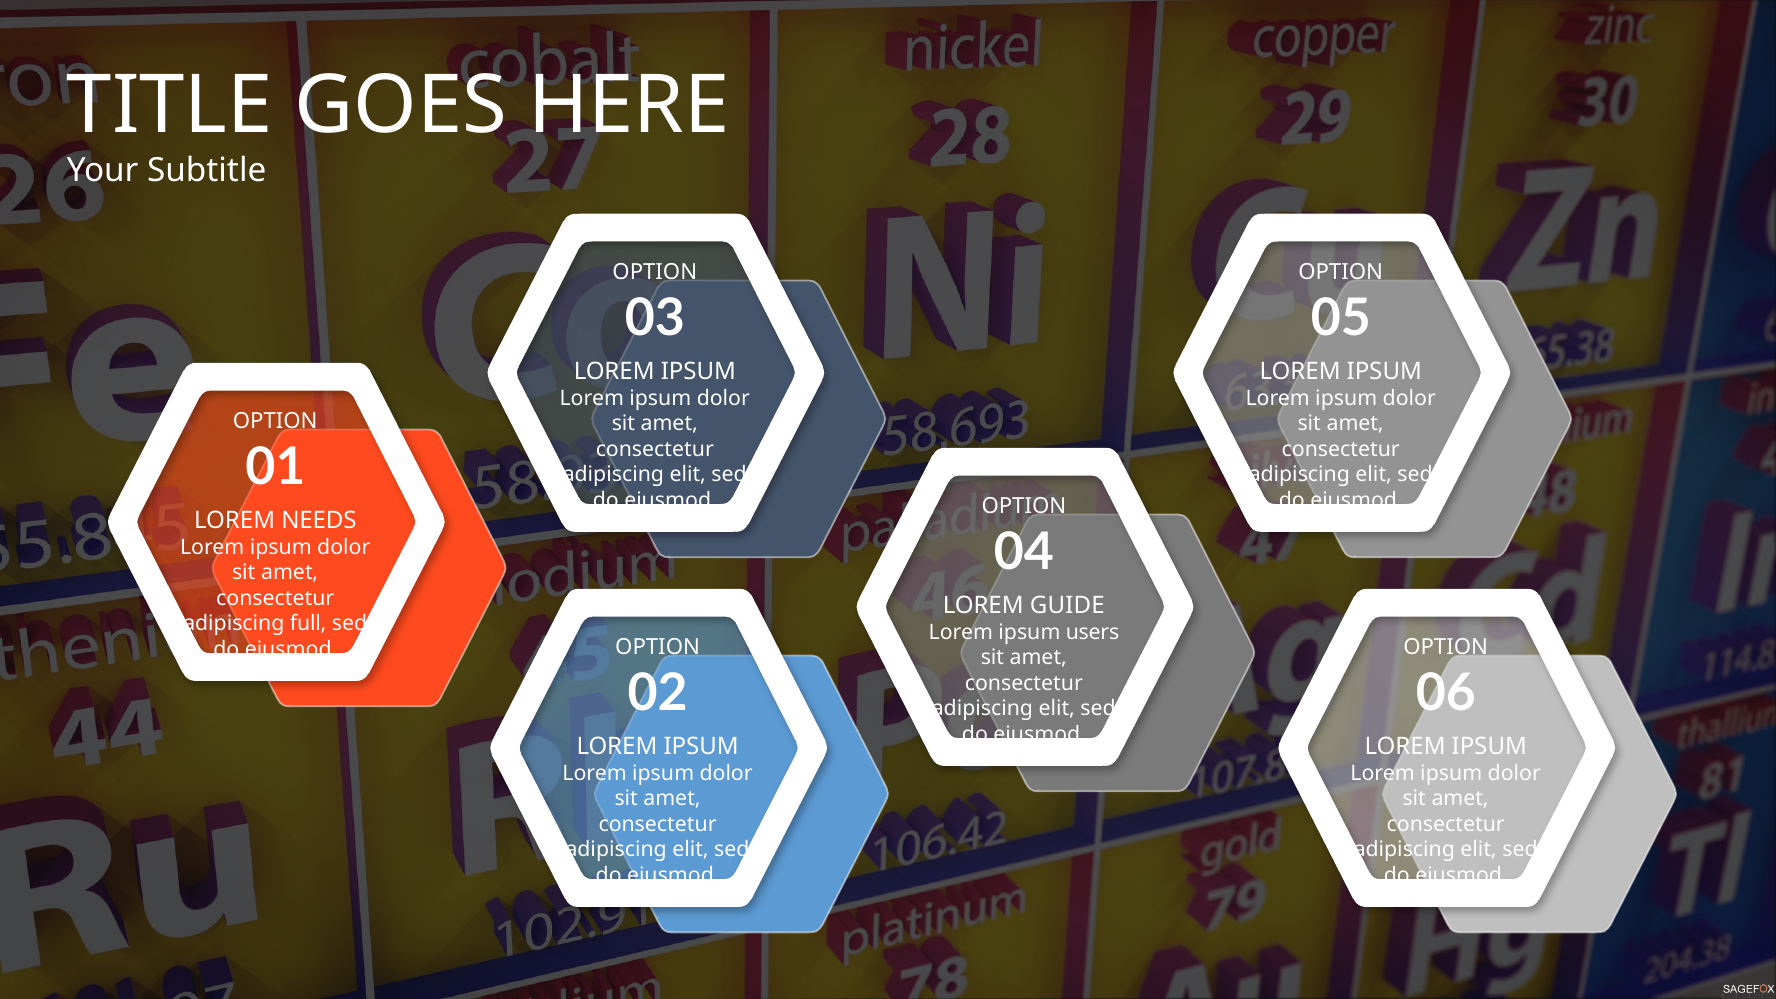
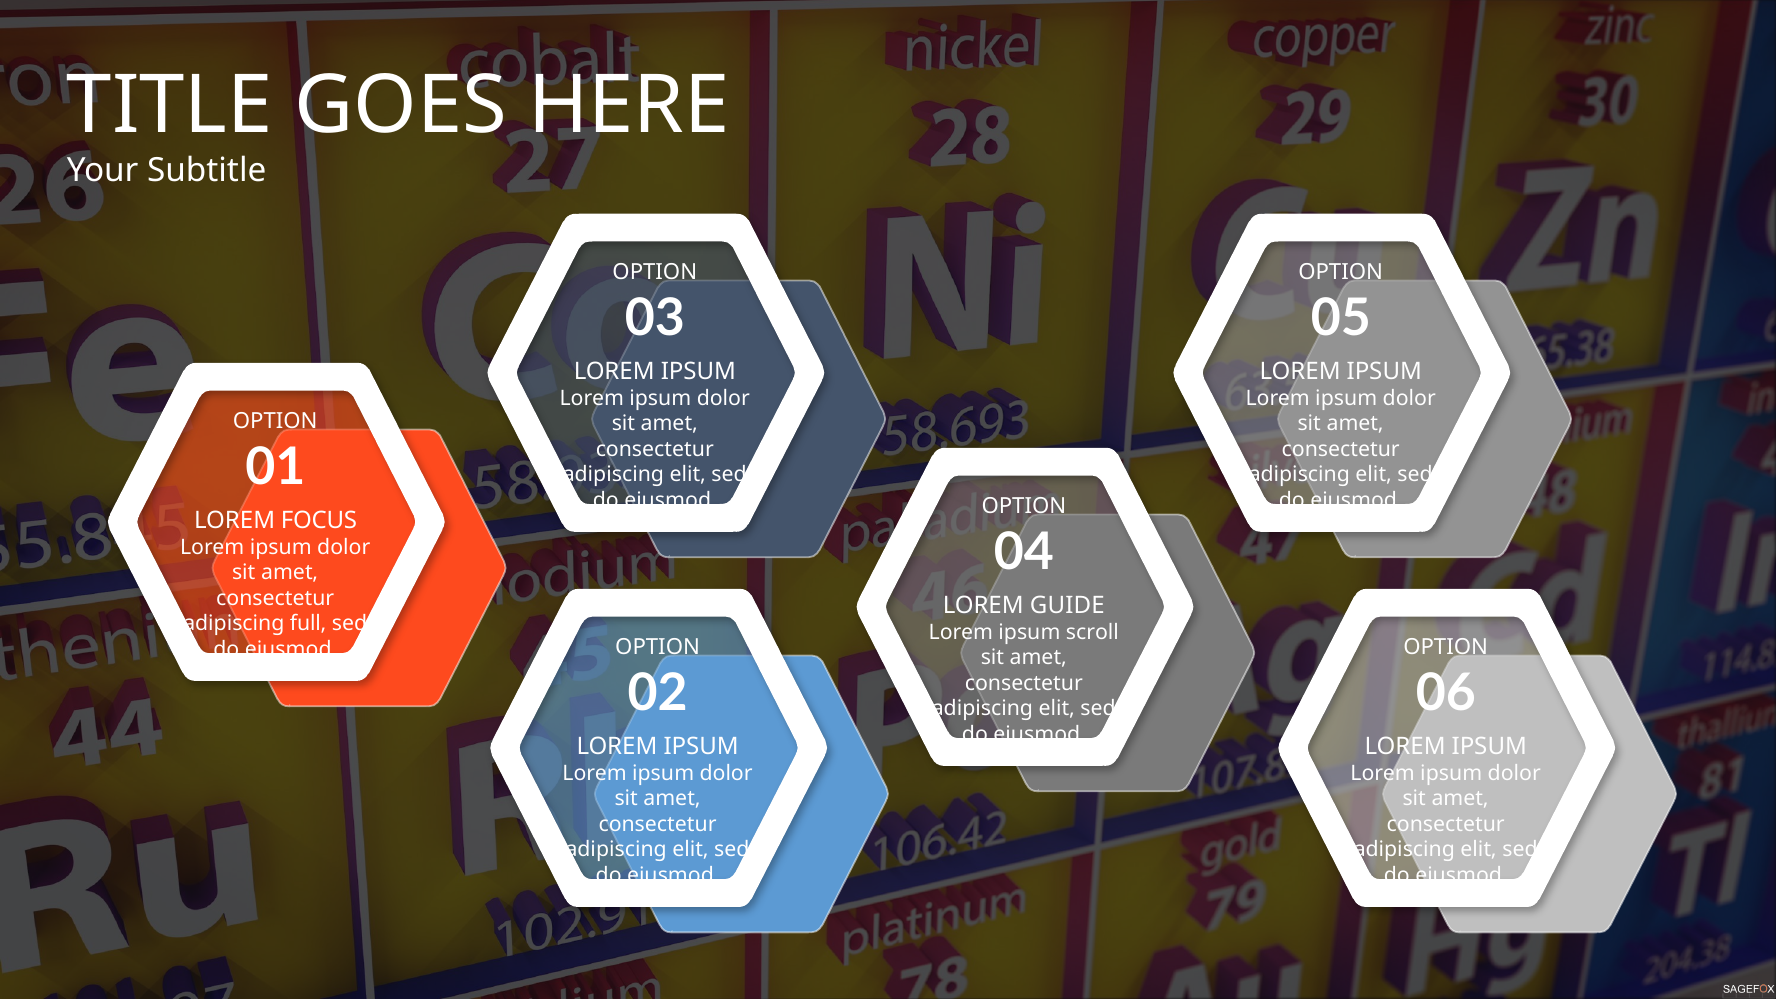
NEEDS: NEEDS -> FOCUS
users: users -> scroll
